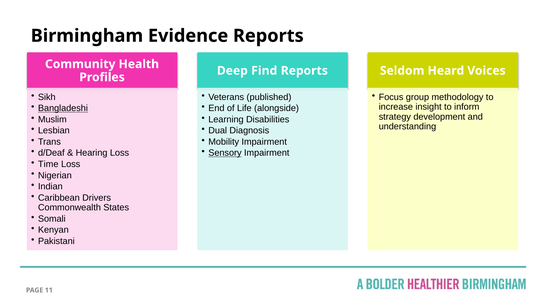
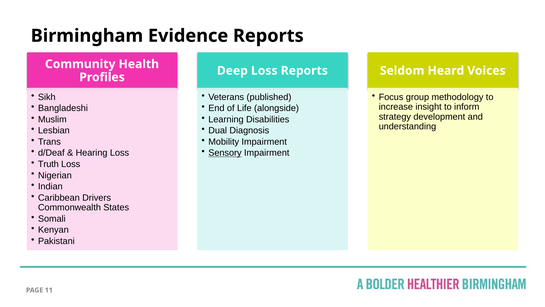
Deep Find: Find -> Loss
Bangladeshi underline: present -> none
Time: Time -> Truth
